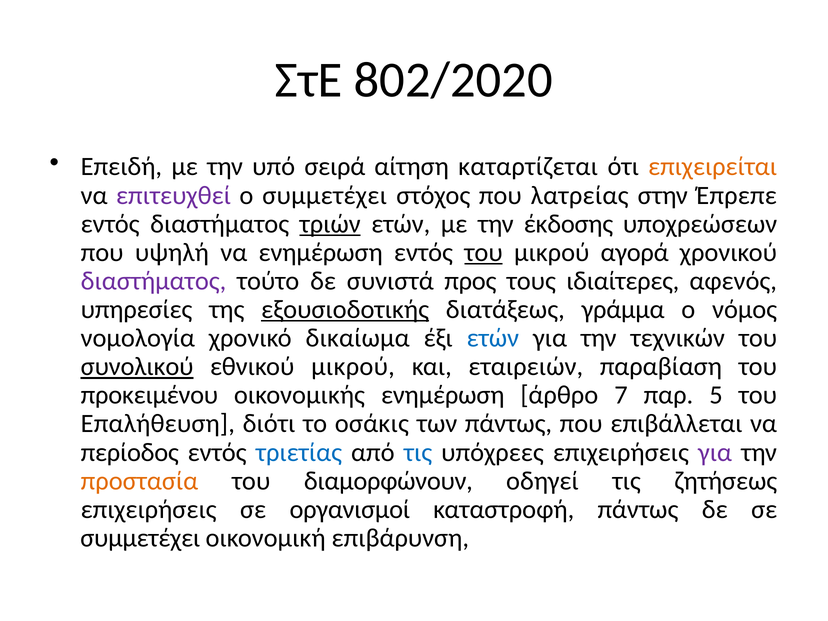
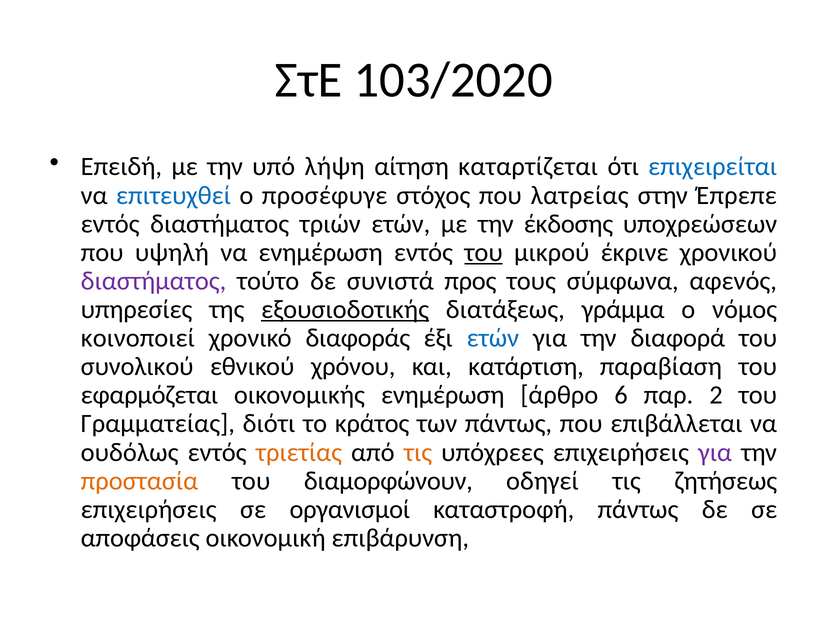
802/2020: 802/2020 -> 103/2020
σειρά: σειρά -> λήψη
επιχειρείται colour: orange -> blue
επιτευχθεί colour: purple -> blue
ο συμμετέχει: συμμετέχει -> προσέφυγε
τριών underline: present -> none
αγορά: αγορά -> έκρινε
ιδιαίτερες: ιδιαίτερες -> σύμφωνα
νομολογία: νομολογία -> κοινοποιεί
δικαίωμα: δικαίωμα -> διαφοράς
τεχνικών: τεχνικών -> διαφορά
συνολικού underline: present -> none
εθνικού μικρού: μικρού -> χρόνου
εταιρειών: εταιρειών -> κατάρτιση
προκειμένου: προκειμένου -> εφαρμόζεται
7: 7 -> 6
5: 5 -> 2
Επαλήθευση: Επαλήθευση -> Γραμματείας
οσάκις: οσάκις -> κράτος
περίοδος: περίοδος -> ουδόλως
τριετίας colour: blue -> orange
τις at (418, 452) colour: blue -> orange
συμμετέχει at (140, 538): συμμετέχει -> αποφάσεις
